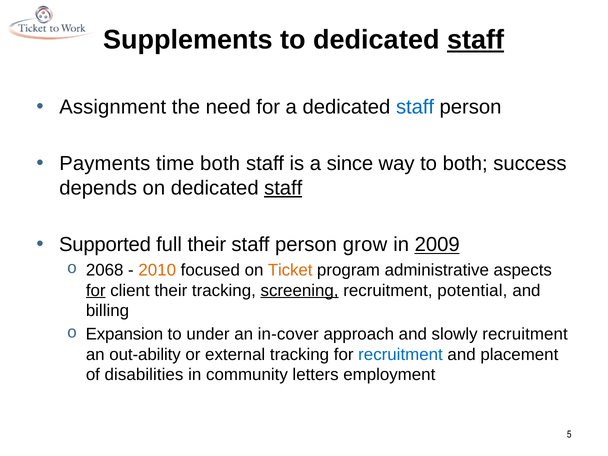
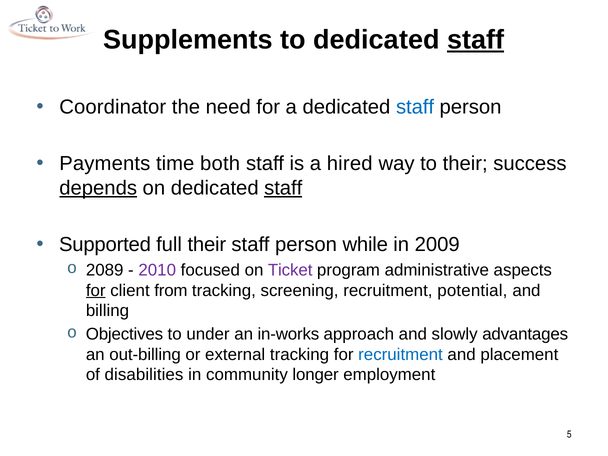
Assignment: Assignment -> Coordinator
since: since -> hired
to both: both -> their
depends underline: none -> present
grow: grow -> while
2009 underline: present -> none
2068: 2068 -> 2089
2010 colour: orange -> purple
Ticket colour: orange -> purple
client their: their -> from
screening underline: present -> none
Expansion: Expansion -> Objectives
in-cover: in-cover -> in-works
slowly recruitment: recruitment -> advantages
out-ability: out-ability -> out-billing
letters: letters -> longer
